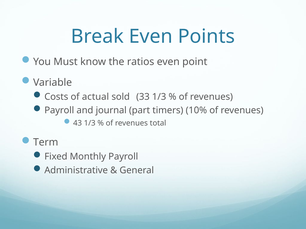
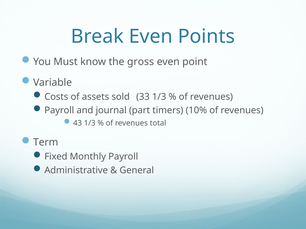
ratios: ratios -> gross
actual: actual -> assets
